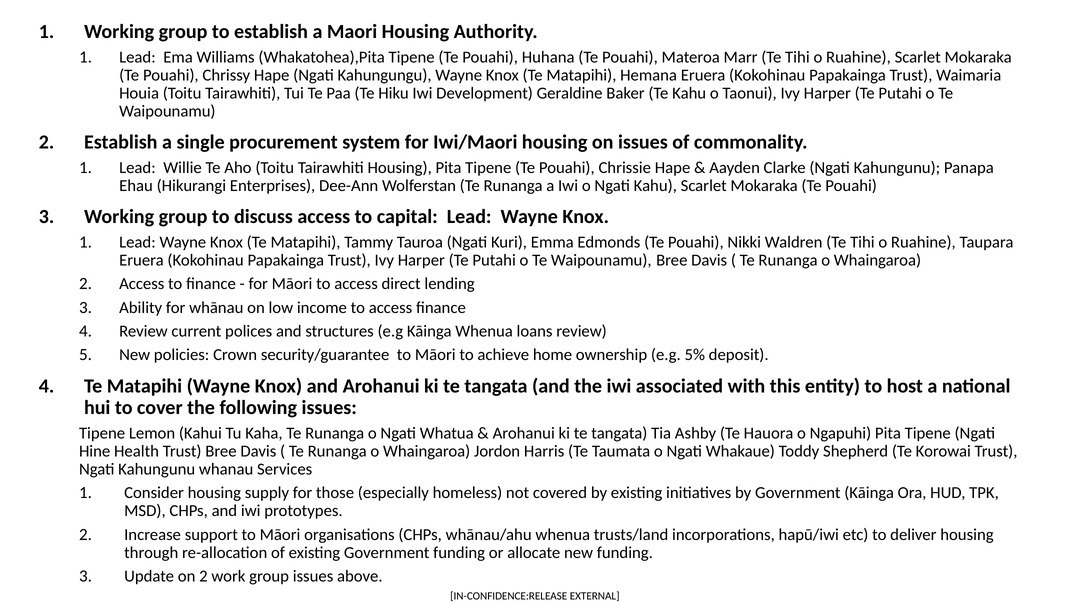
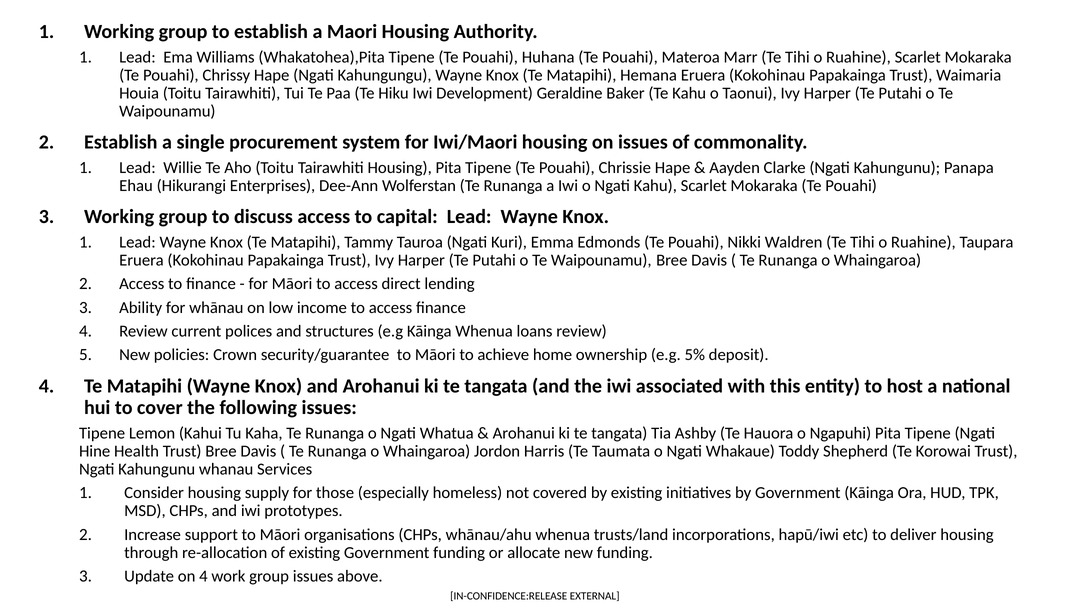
on 2: 2 -> 4
